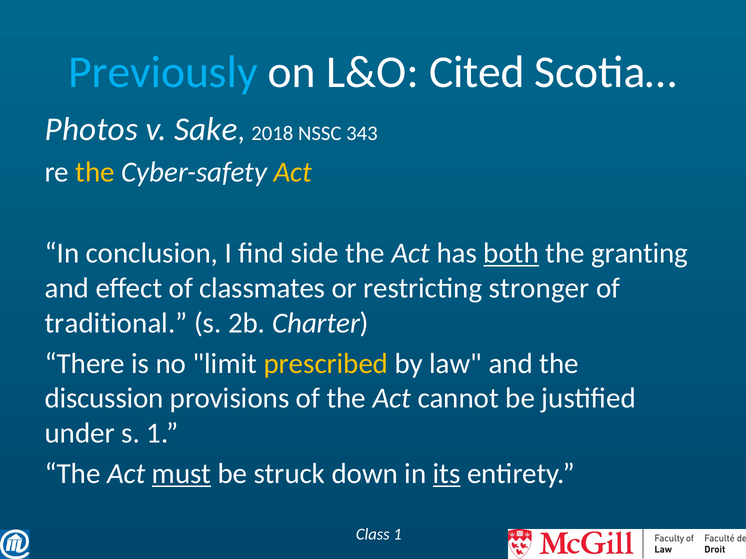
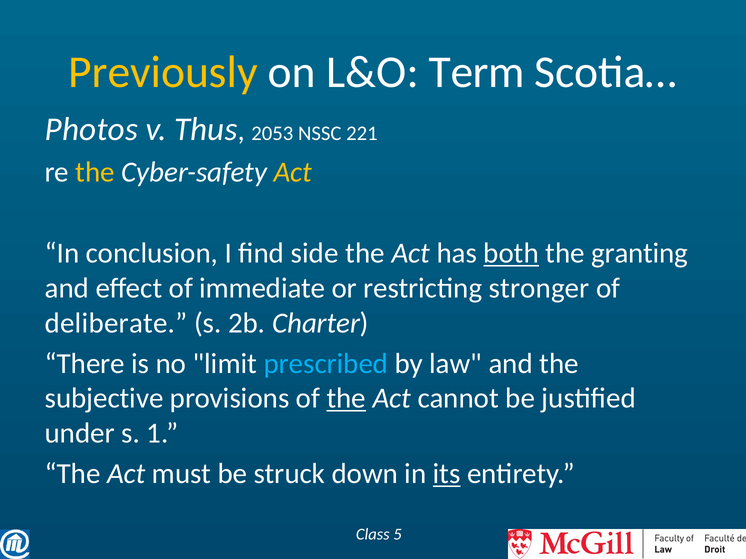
Previously colour: light blue -> yellow
Cited: Cited -> Term
Sake: Sake -> Thus
2018: 2018 -> 2053
343: 343 -> 221
classmates: classmates -> immediate
traditional: traditional -> deliberate
prescribed colour: yellow -> light blue
discussion: discussion -> subjective
the at (346, 399) underline: none -> present
must underline: present -> none
Class 1: 1 -> 5
